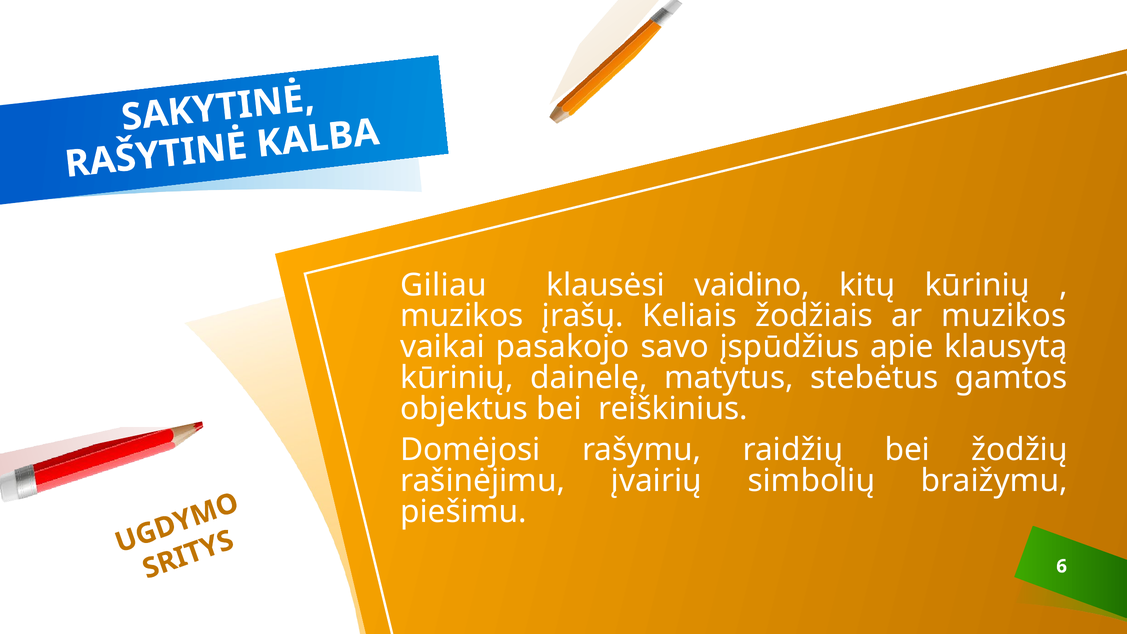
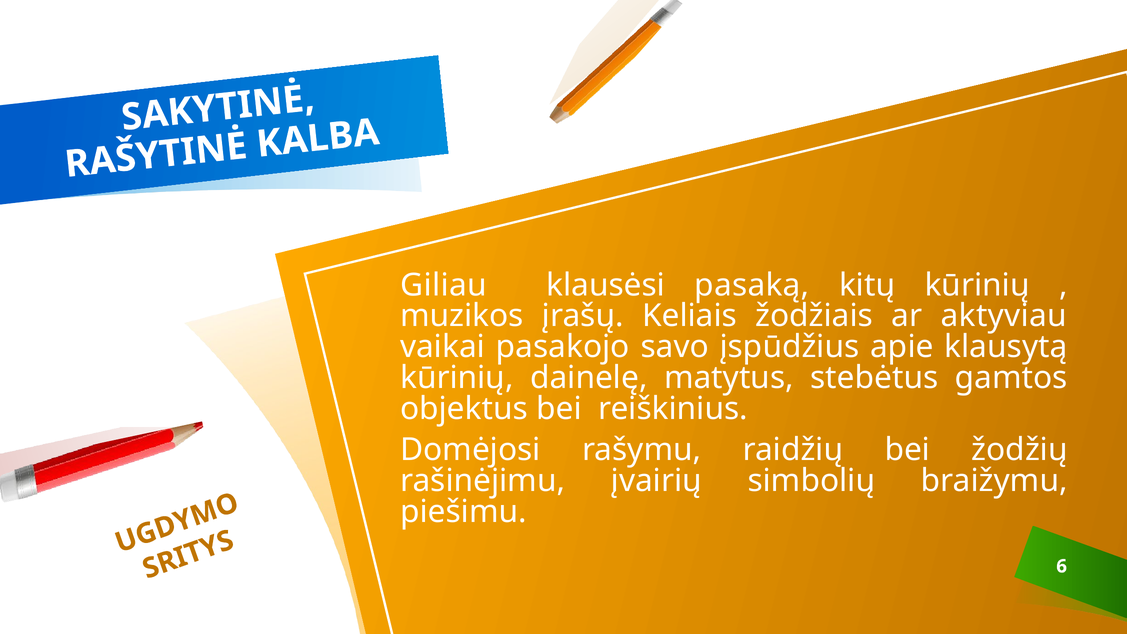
vaidino: vaidino -> pasaką
ar muzikos: muzikos -> aktyviau
